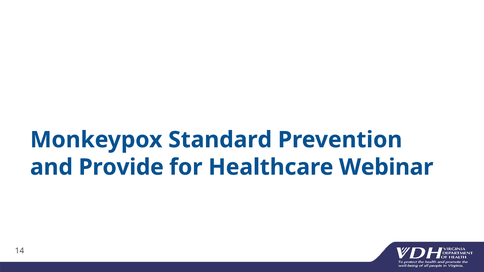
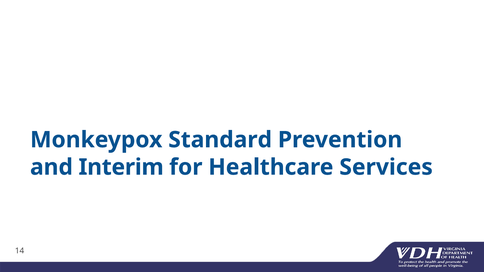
Provide: Provide -> Interim
Webinar: Webinar -> Services
